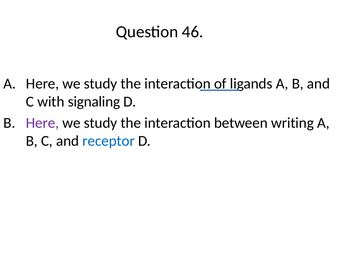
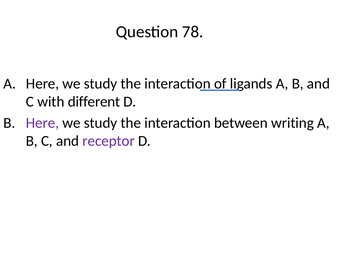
46: 46 -> 78
signaling: signaling -> different
receptor colour: blue -> purple
